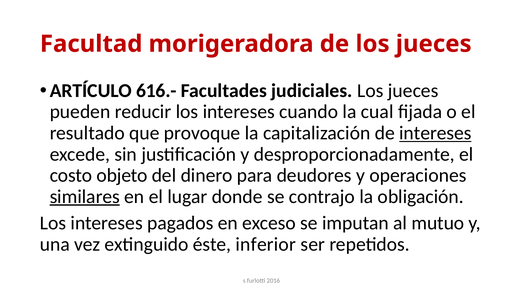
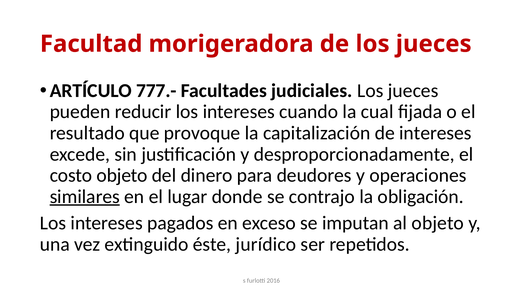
616.-: 616.- -> 777.-
intereses at (435, 133) underline: present -> none
al mutuo: mutuo -> objeto
inferior: inferior -> jurídico
